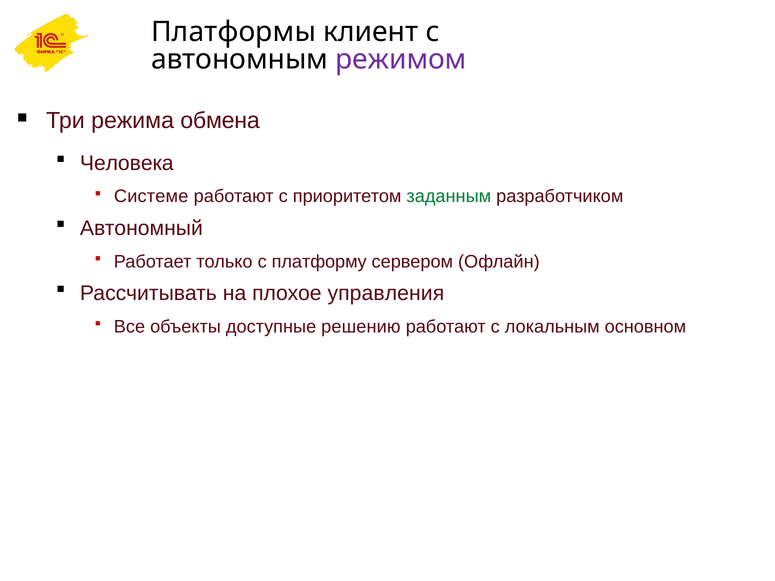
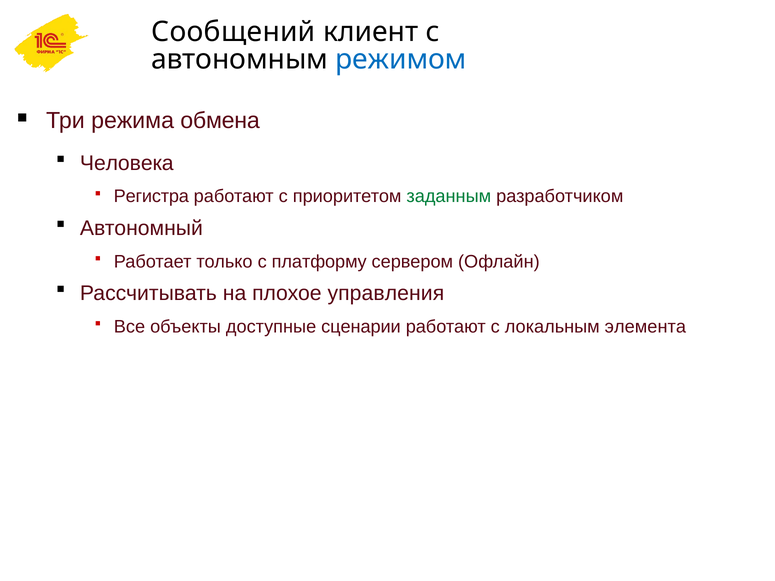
Платформы: Платформы -> Сообщений
режимом colour: purple -> blue
Системе: Системе -> Регистра
решению: решению -> сценарии
основном: основном -> элемента
